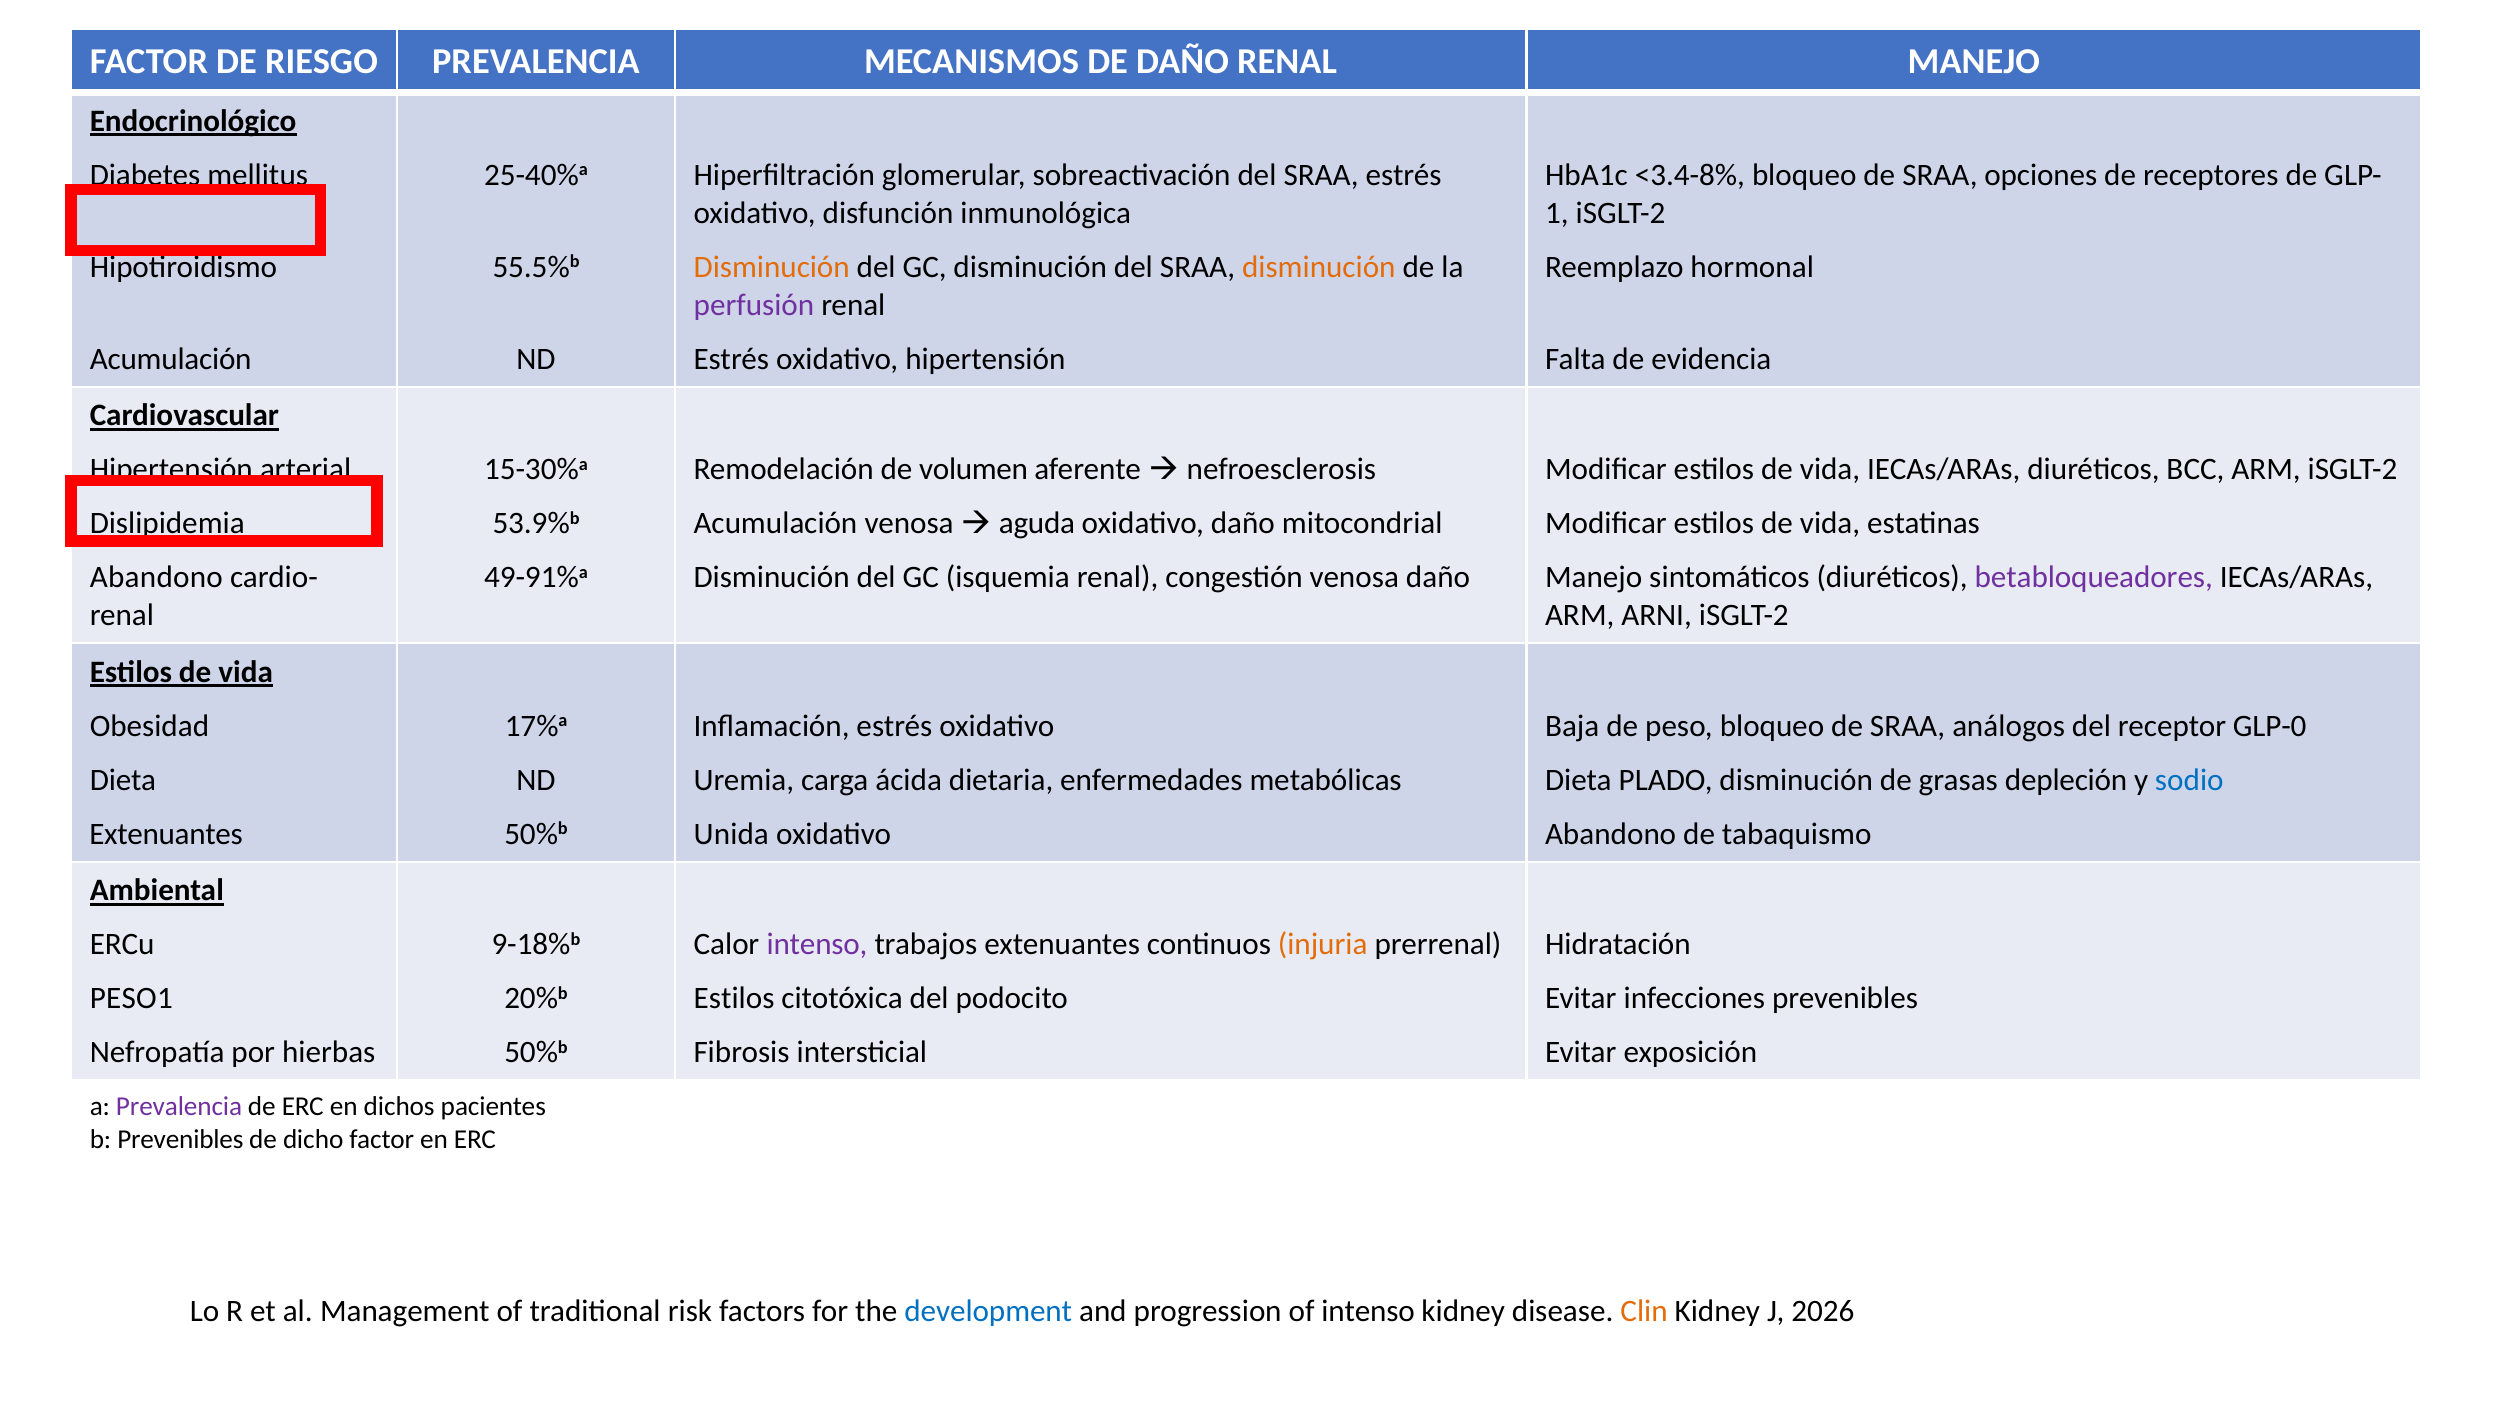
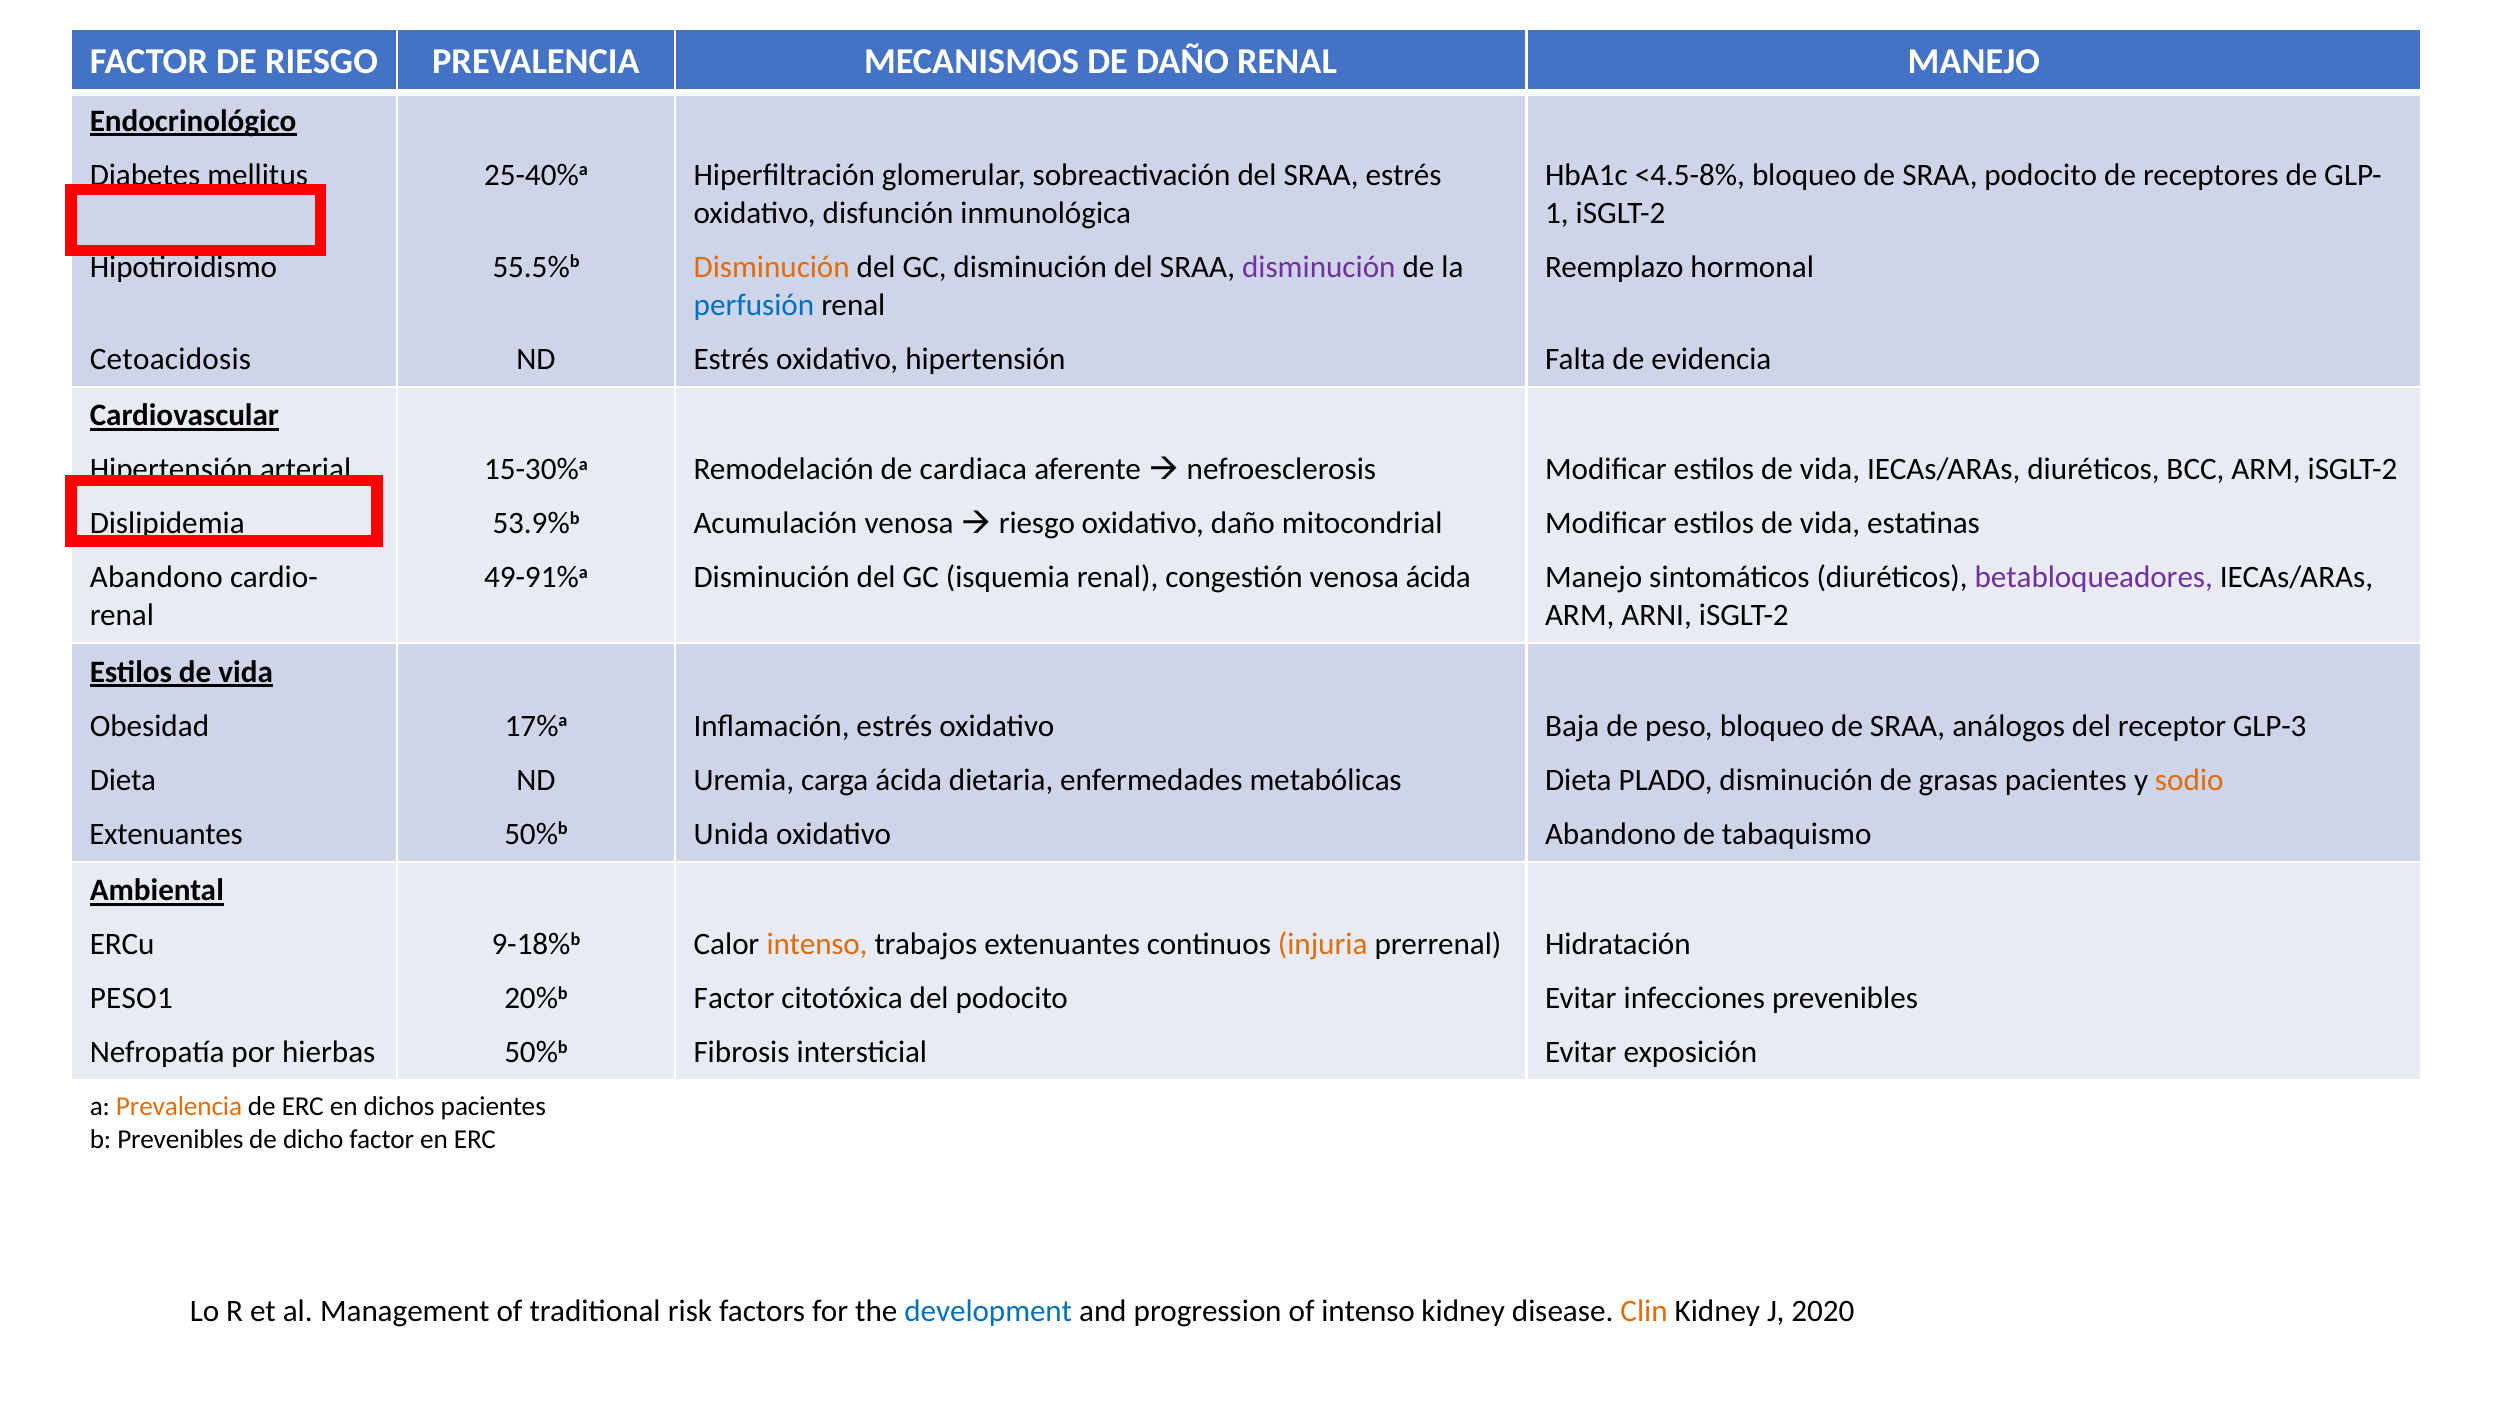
<3.4-8%: <3.4-8% -> <4.5-8%
SRAA opciones: opciones -> podocito
disminución at (1319, 267) colour: orange -> purple
perfusión colour: purple -> blue
Acumulación at (171, 359): Acumulación -> Cetoacidosis
volumen: volumen -> cardiaca
aguda at (1037, 523): aguda -> riesgo
venosa daño: daño -> ácida
GLP-0: GLP-0 -> GLP-3
grasas depleción: depleción -> pacientes
sodio colour: blue -> orange
intenso at (817, 944) colour: purple -> orange
Estilos at (734, 998): Estilos -> Factor
Prevalencia at (179, 1107) colour: purple -> orange
2026: 2026 -> 2020
